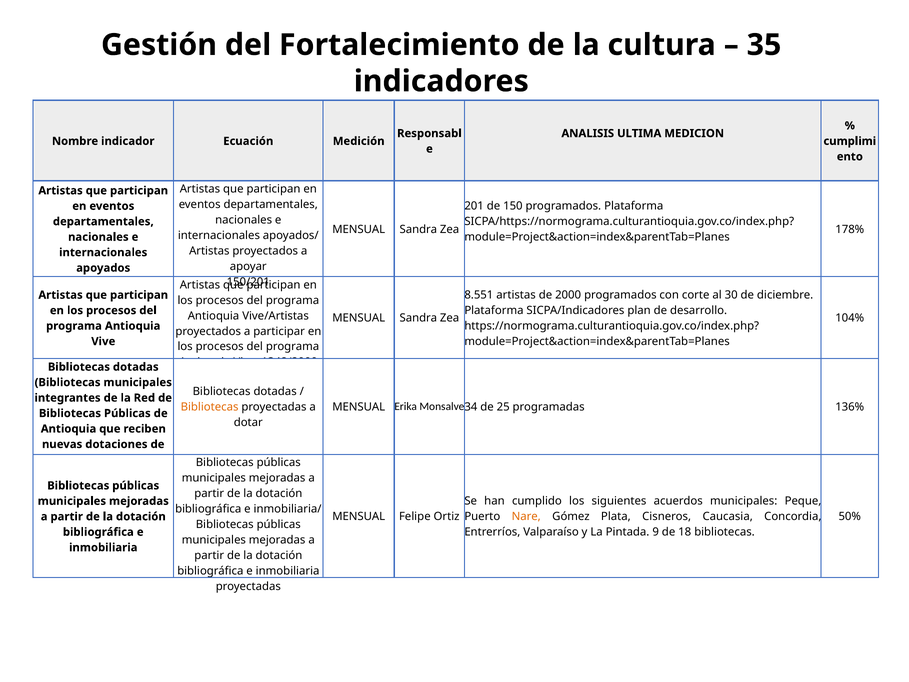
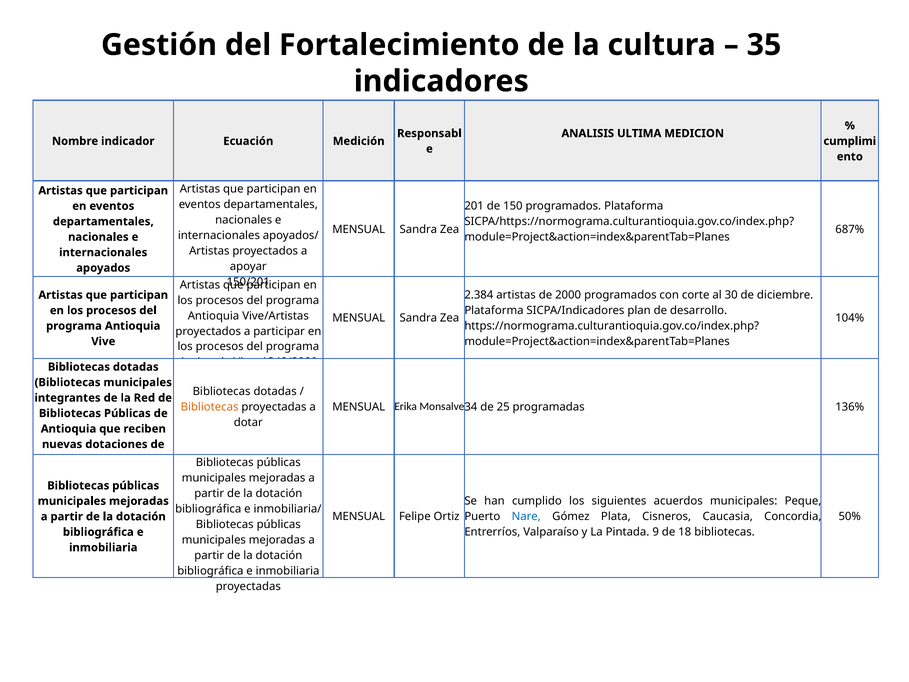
178%: 178% -> 687%
8.551: 8.551 -> 2.384
Nare colour: orange -> blue
